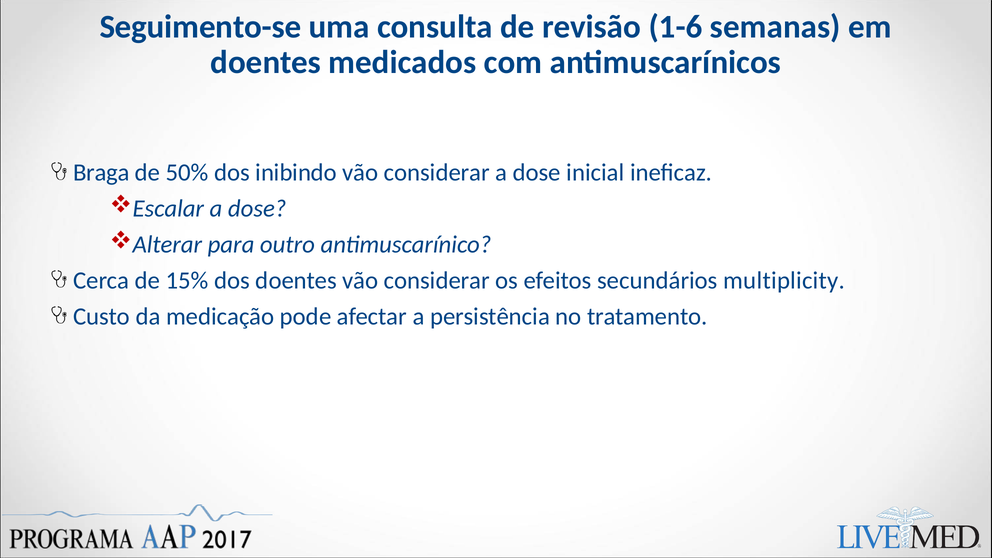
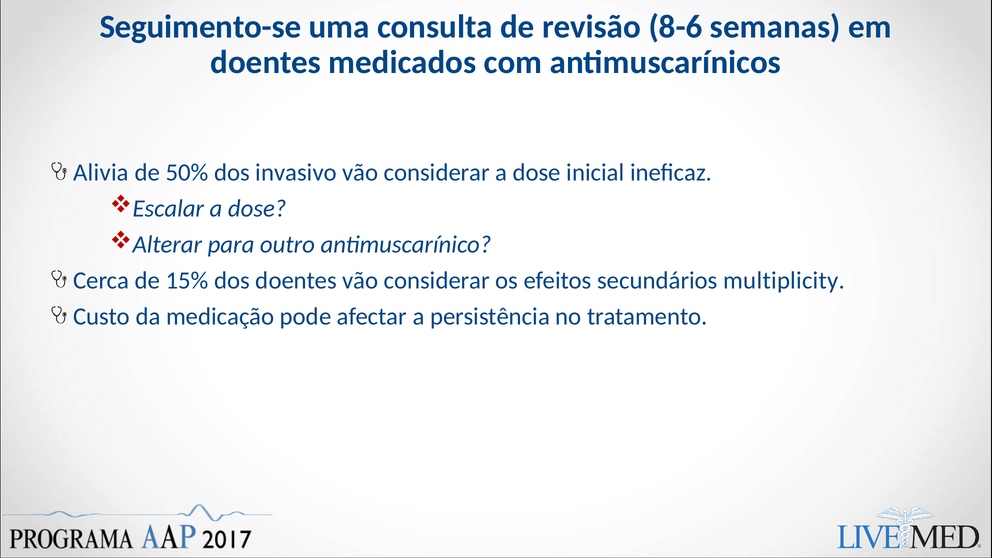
1-6: 1-6 -> 8-6
Braga: Braga -> Alivia
inibindo: inibindo -> invasivo
